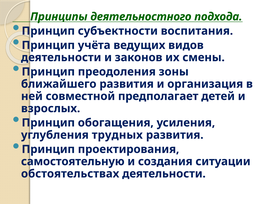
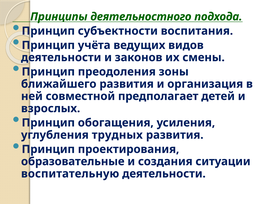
самостоятельную: самостоятельную -> образовательные
обстоятельствах: обстоятельствах -> воспитательную
